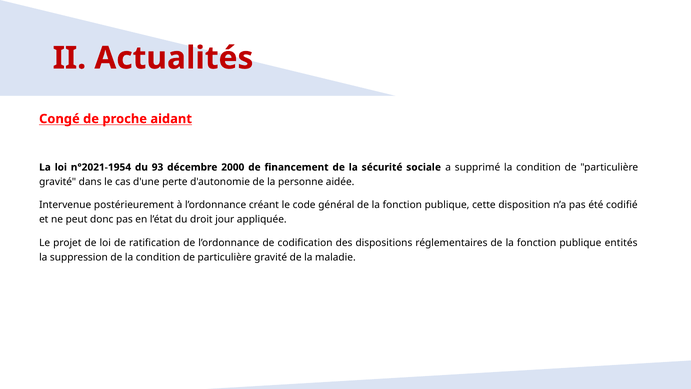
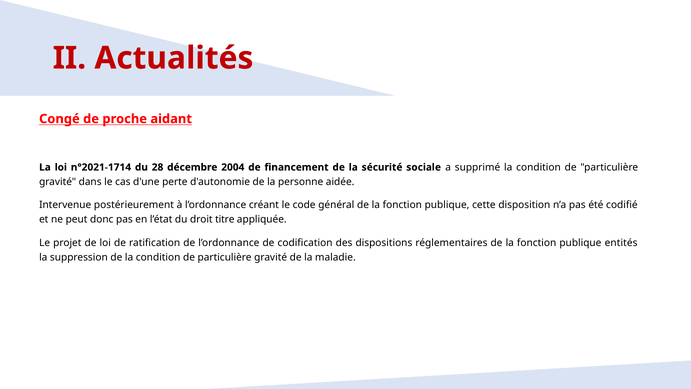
n°2021-1954: n°2021-1954 -> n°2021-1714
93: 93 -> 28
2000: 2000 -> 2004
jour: jour -> titre
